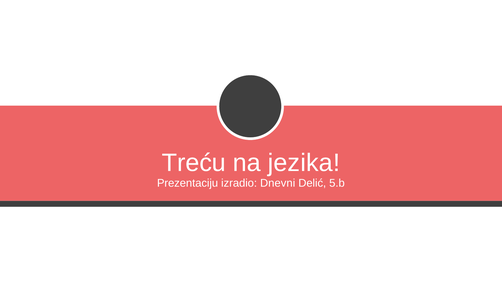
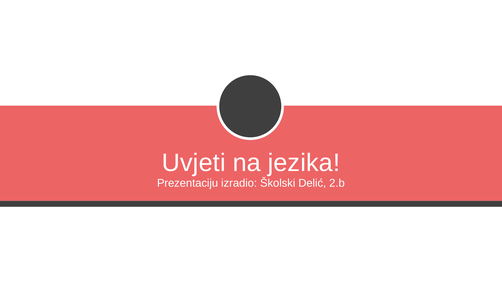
Treću: Treću -> Uvjeti
Dnevni: Dnevni -> Školski
5.b: 5.b -> 2.b
